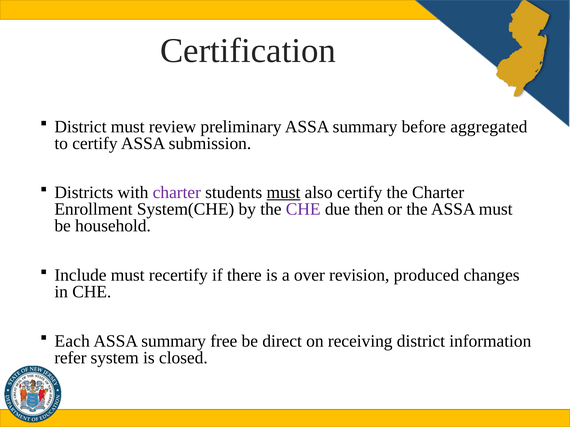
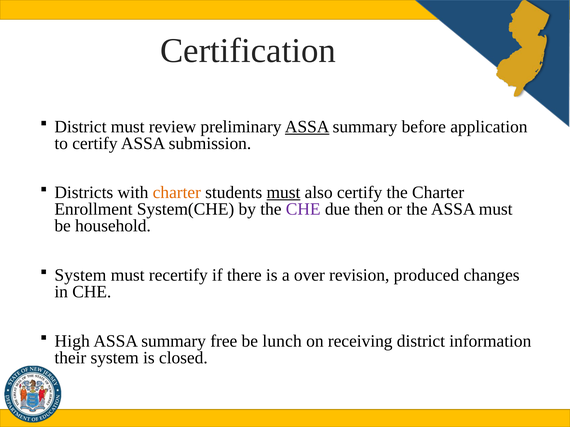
ASSA at (307, 127) underline: none -> present
aggregated: aggregated -> application
charter at (177, 193) colour: purple -> orange
Include at (80, 275): Include -> System
Each: Each -> High
direct: direct -> lunch
refer: refer -> their
